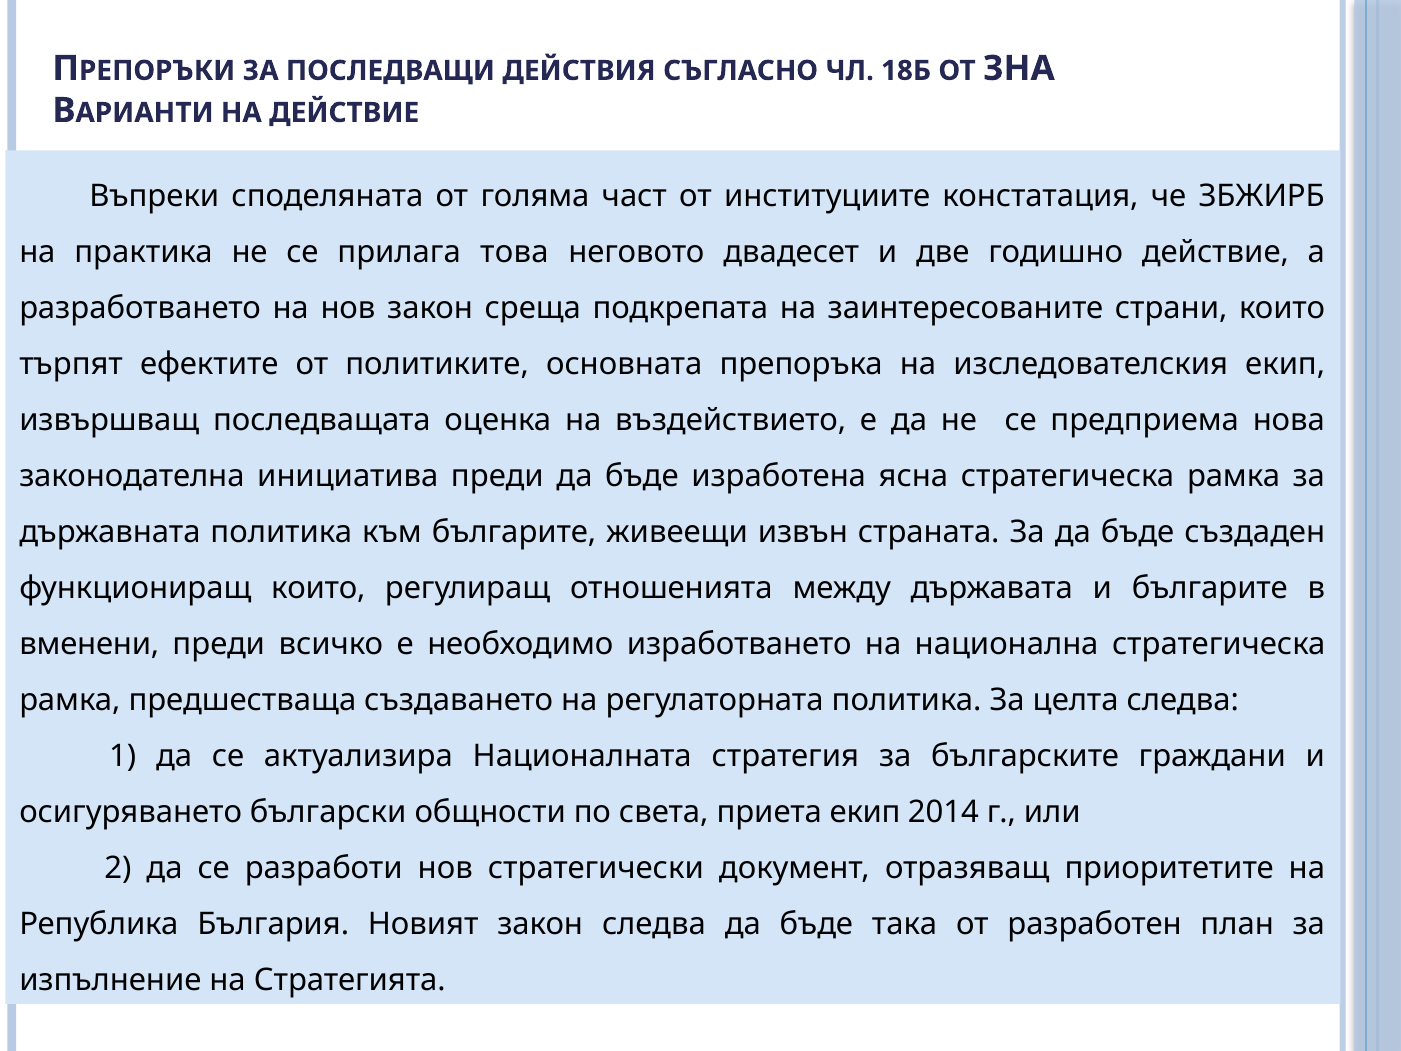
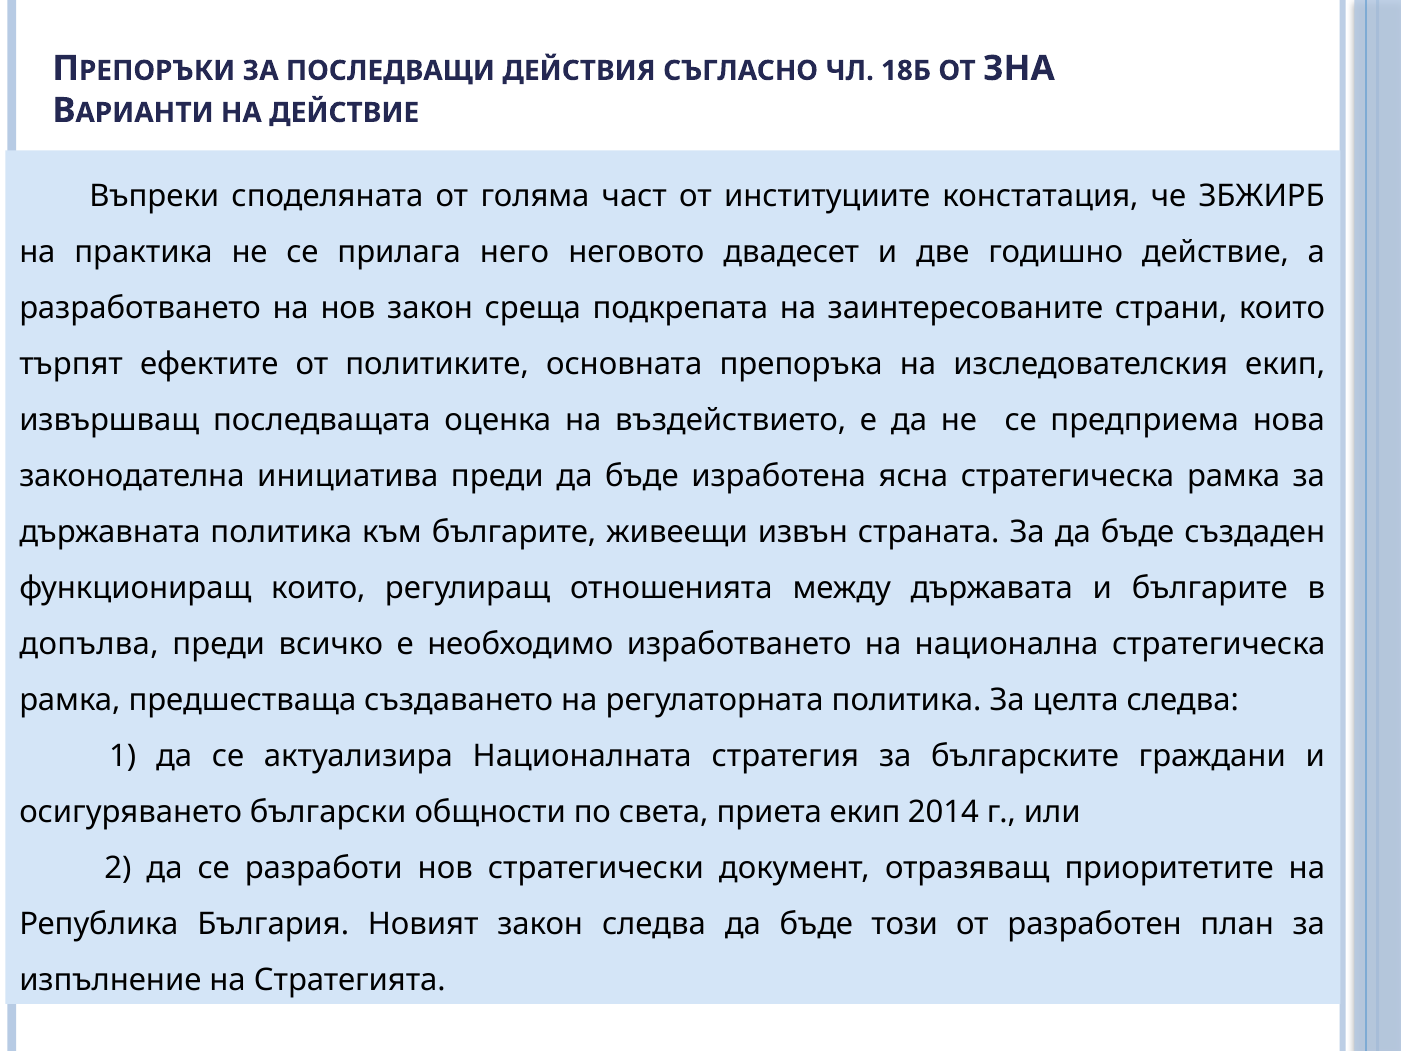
това: това -> него
вменени: вменени -> допълва
така: така -> този
